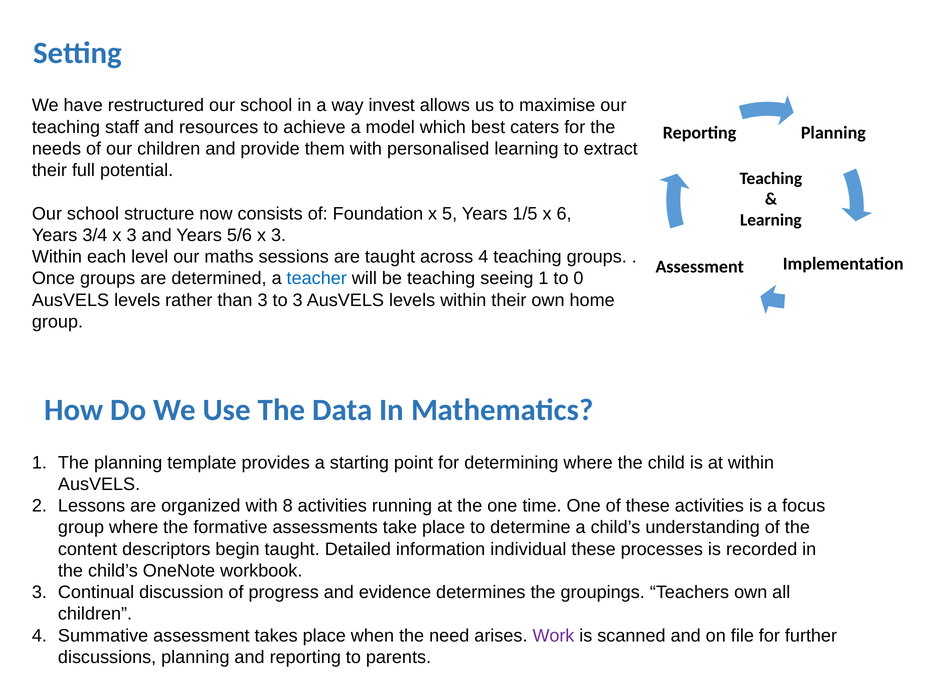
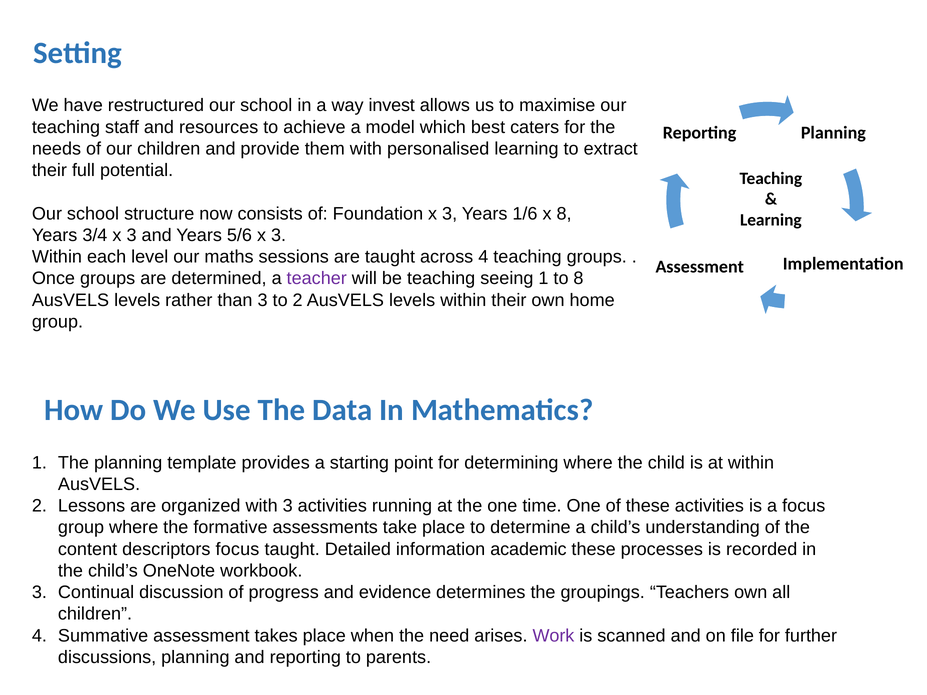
Foundation x 5: 5 -> 3
1/5: 1/5 -> 1/6
x 6: 6 -> 8
teacher colour: blue -> purple
to 0: 0 -> 8
to 3: 3 -> 2
with 8: 8 -> 3
descriptors begin: begin -> focus
individual: individual -> academic
